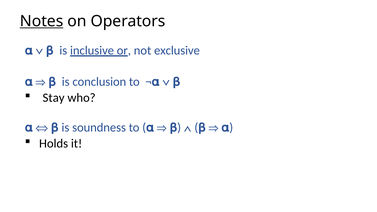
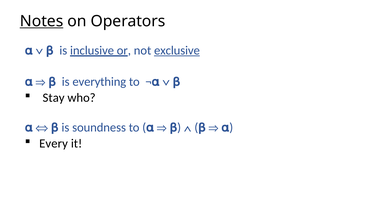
exclusive underline: none -> present
conclusion: conclusion -> everything
Holds: Holds -> Every
